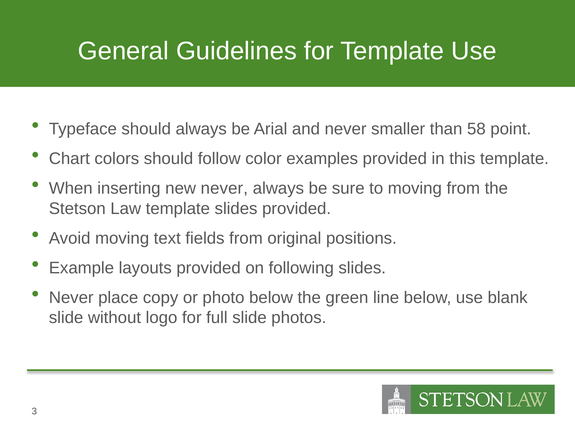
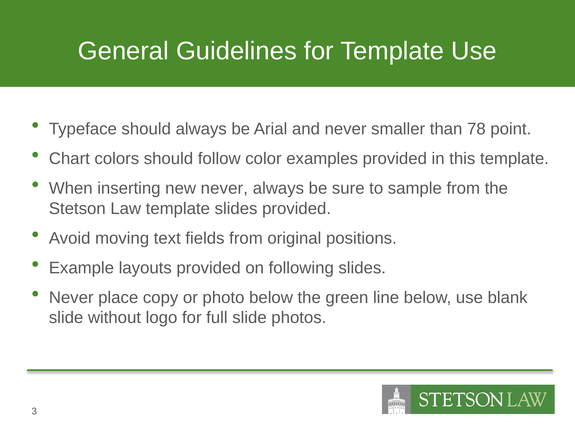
58: 58 -> 78
to moving: moving -> sample
